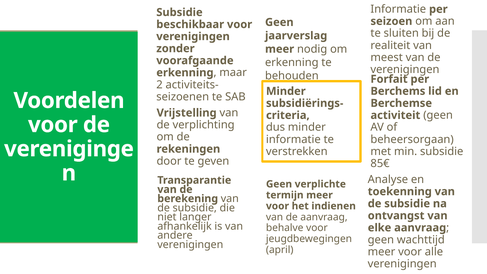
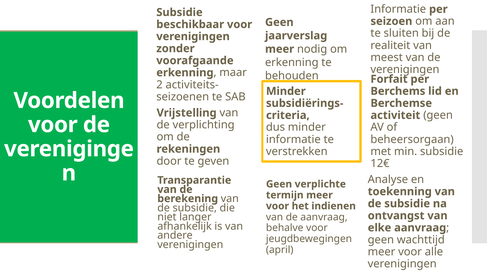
85€: 85€ -> 12€
